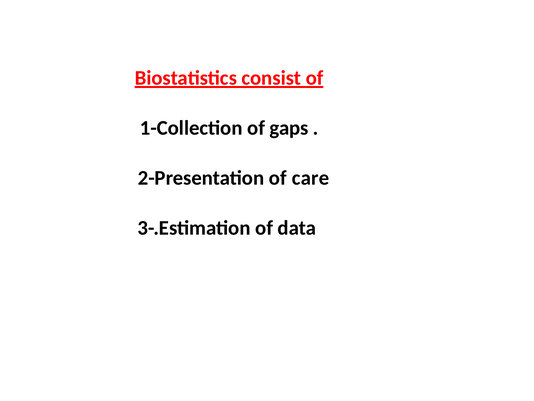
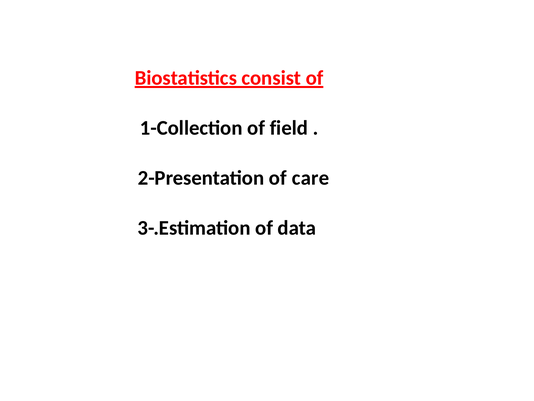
gaps: gaps -> field
